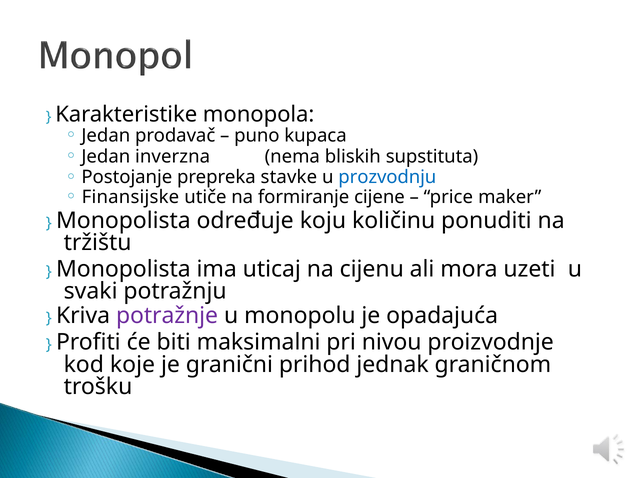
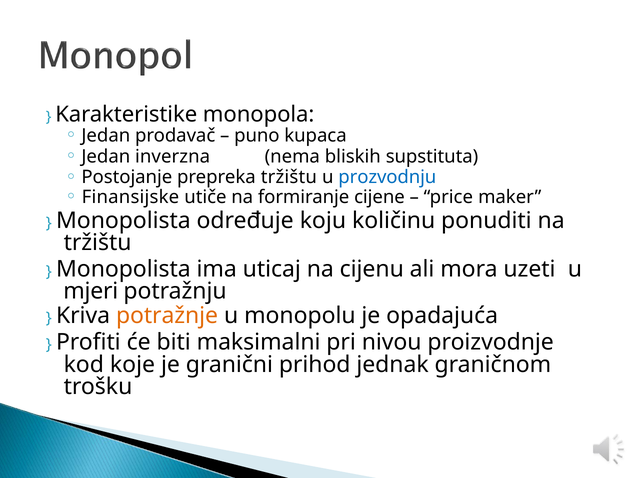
prepreka stavke: stavke -> tržištu
svaki: svaki -> mjeri
potražnje colour: purple -> orange
